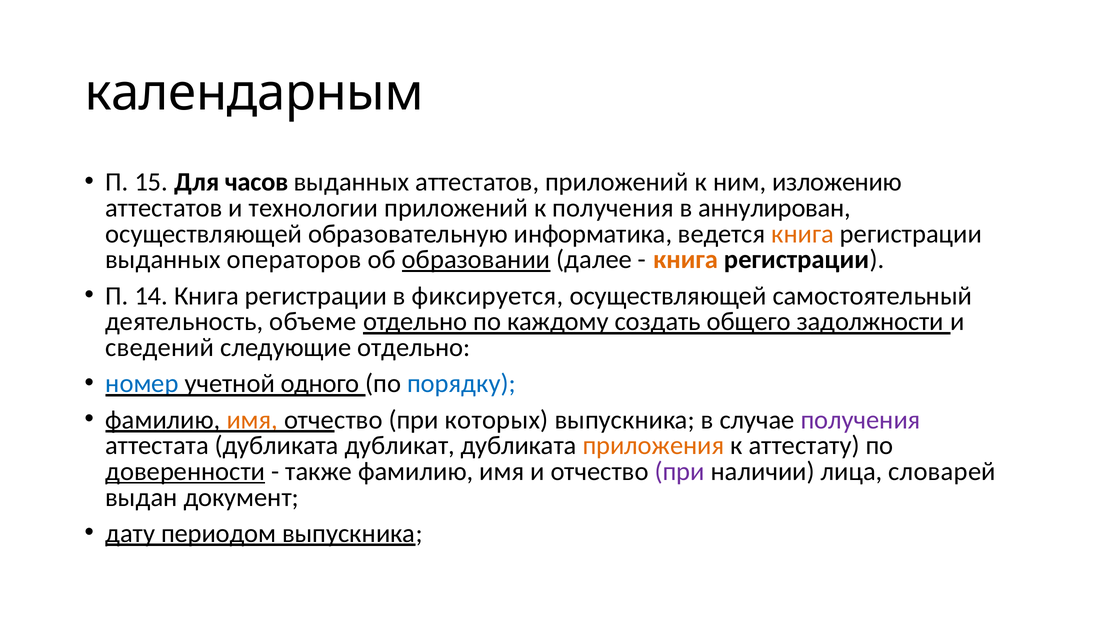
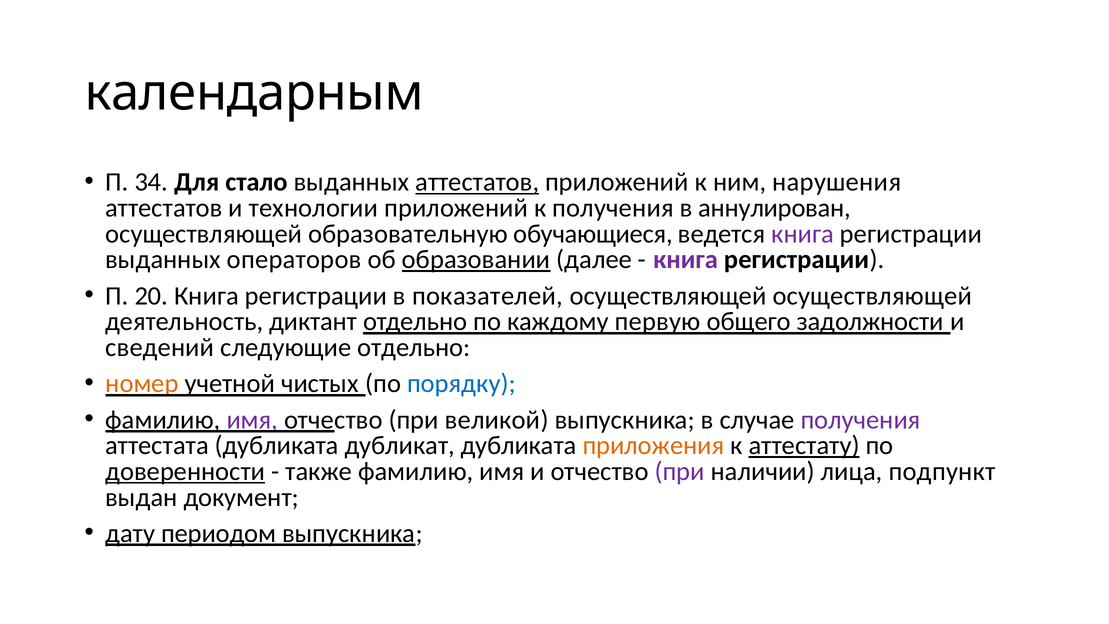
15: 15 -> 34
часов: часов -> стало
аттестатов at (477, 182) underline: none -> present
изложению: изложению -> нарушения
информатика: информатика -> обучающиеся
книга at (803, 234) colour: orange -> purple
книга at (686, 260) colour: orange -> purple
14: 14 -> 20
фиксируется: фиксируется -> показателей
осуществляющей самостоятельный: самостоятельный -> осуществляющей
объеме: объеме -> диктант
создать: создать -> первую
номер colour: blue -> orange
одного: одного -> чистых
имя at (252, 420) colour: orange -> purple
которых: которых -> великой
аттестату underline: none -> present
словарей: словарей -> подпункт
